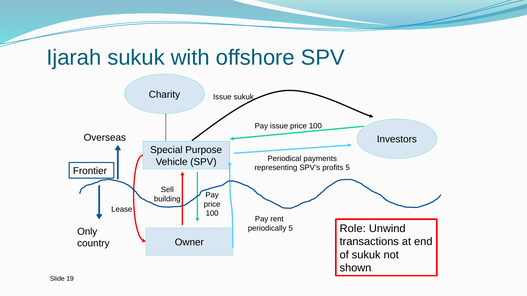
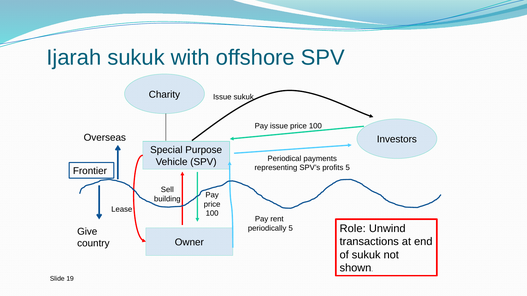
Only: Only -> Give
